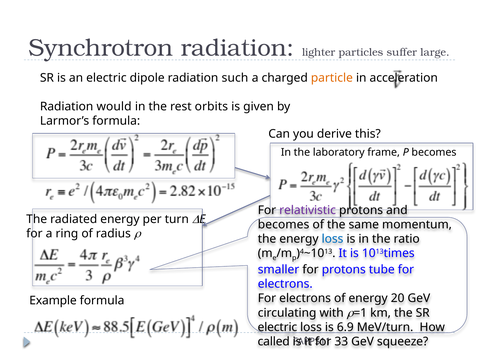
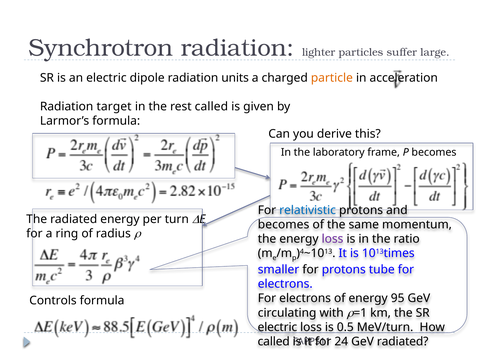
such: such -> units
would: would -> target
rest orbits: orbits -> called
relativistic colour: purple -> blue
loss at (333, 239) colour: blue -> purple
20: 20 -> 95
Example: Example -> Controls
6.9: 6.9 -> 0.5
33: 33 -> 24
GeV squeeze: squeeze -> radiated
